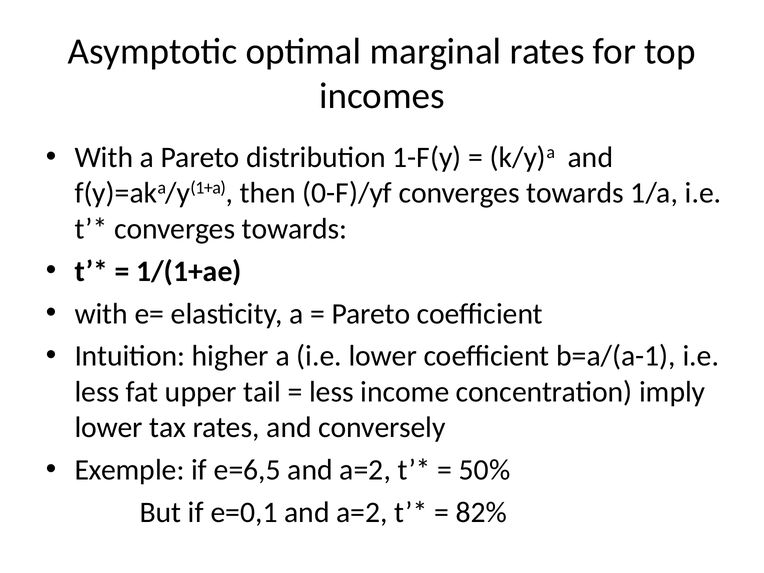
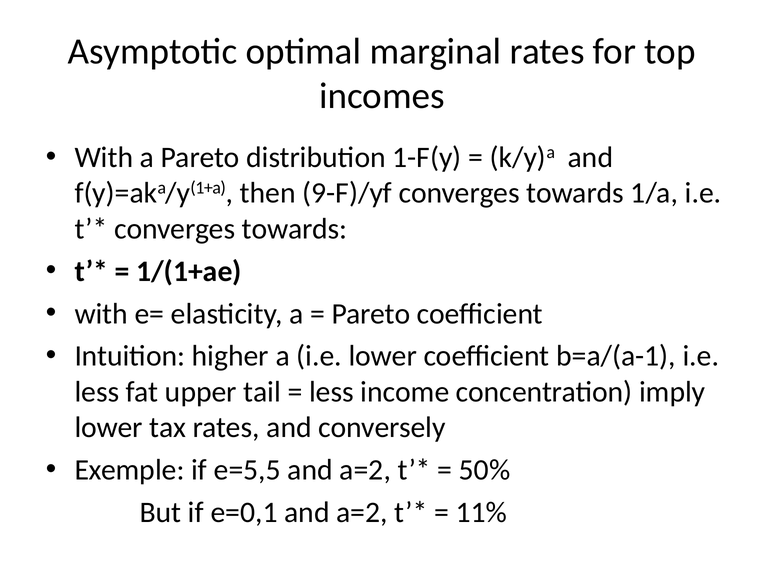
0-F)/yf: 0-F)/yf -> 9-F)/yf
e=6,5: e=6,5 -> e=5,5
82%: 82% -> 11%
